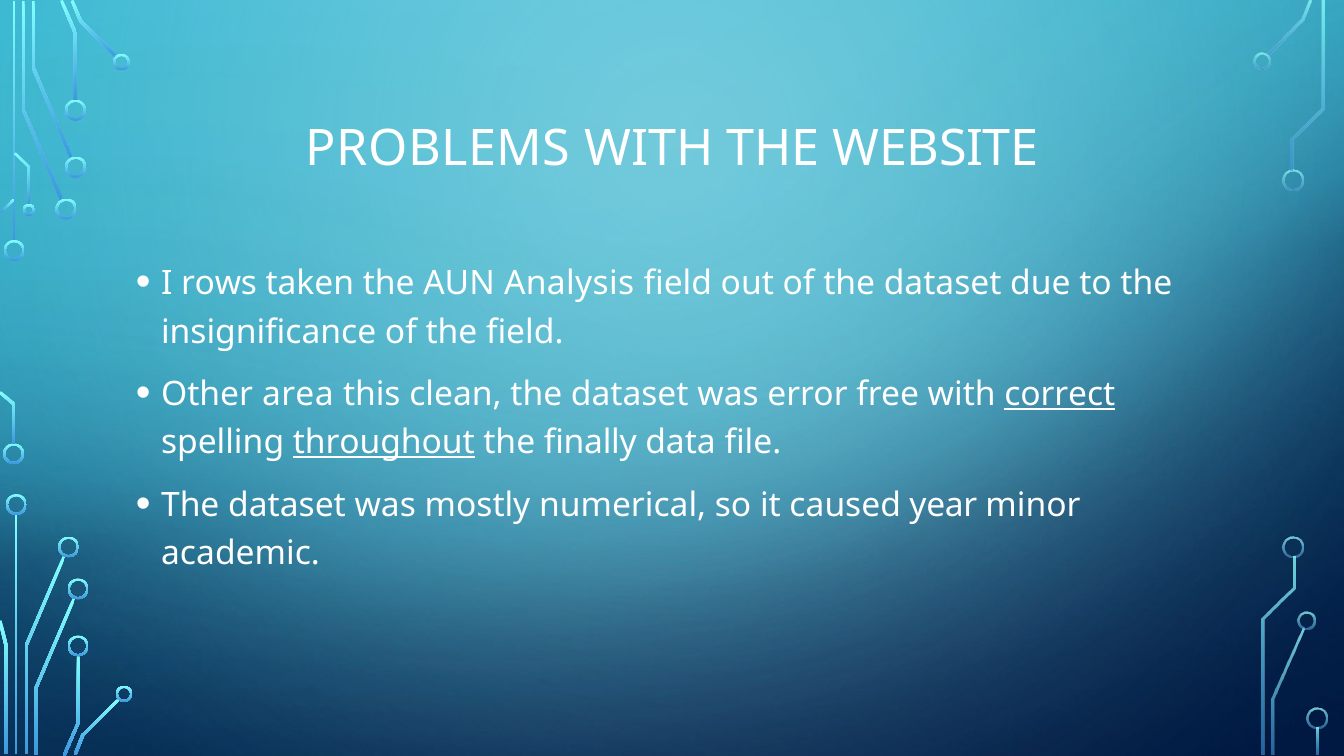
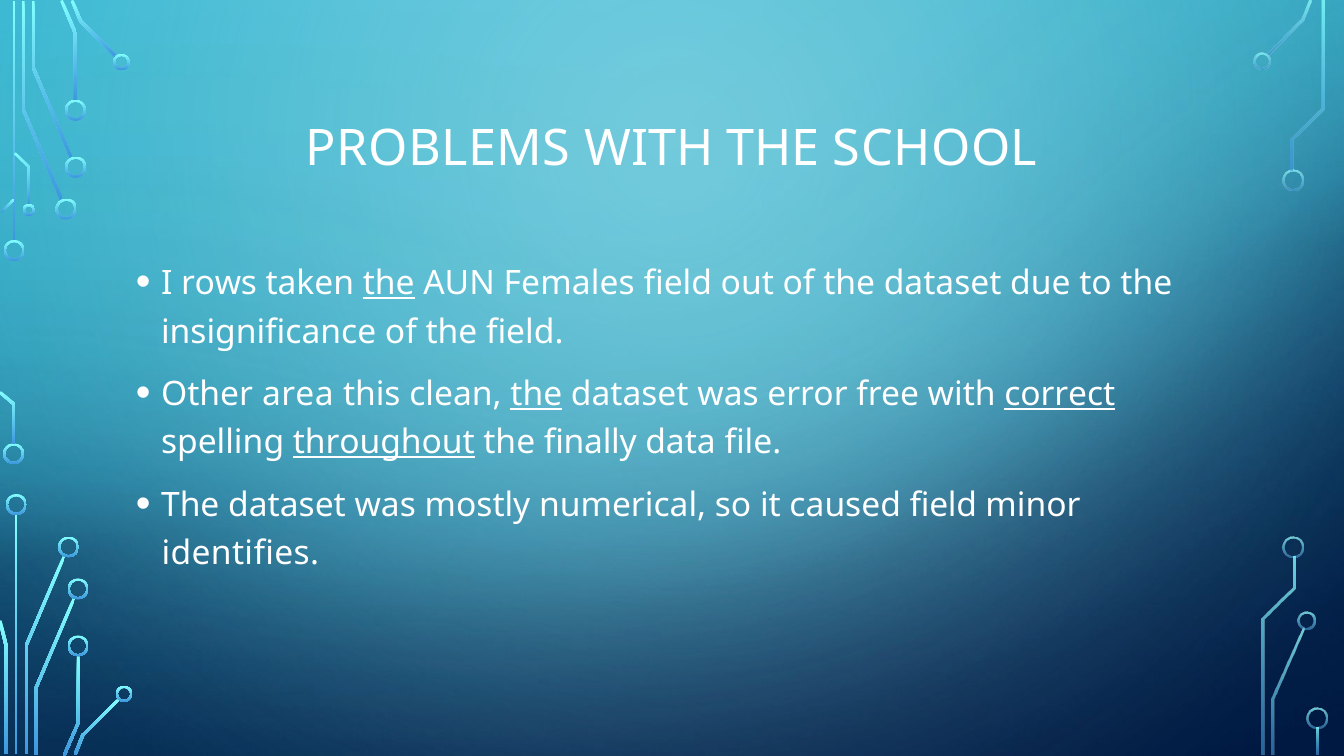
WEBSITE: WEBSITE -> SCHOOL
the at (389, 284) underline: none -> present
Analysis: Analysis -> Females
the at (536, 394) underline: none -> present
caused year: year -> field
academic: academic -> identifies
